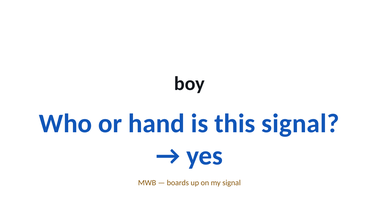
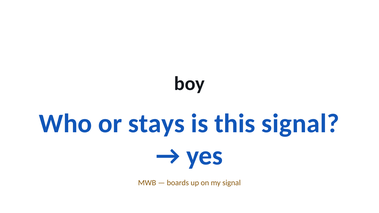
hand: hand -> stays
